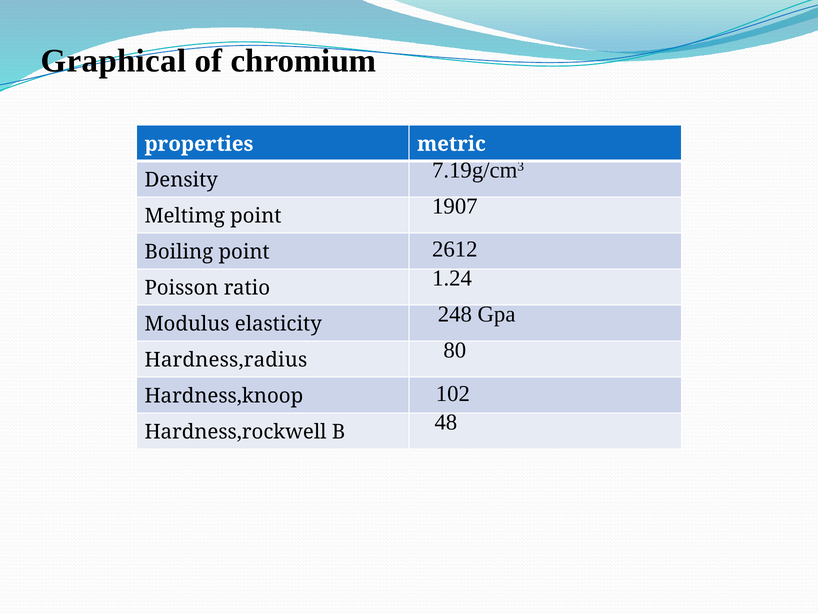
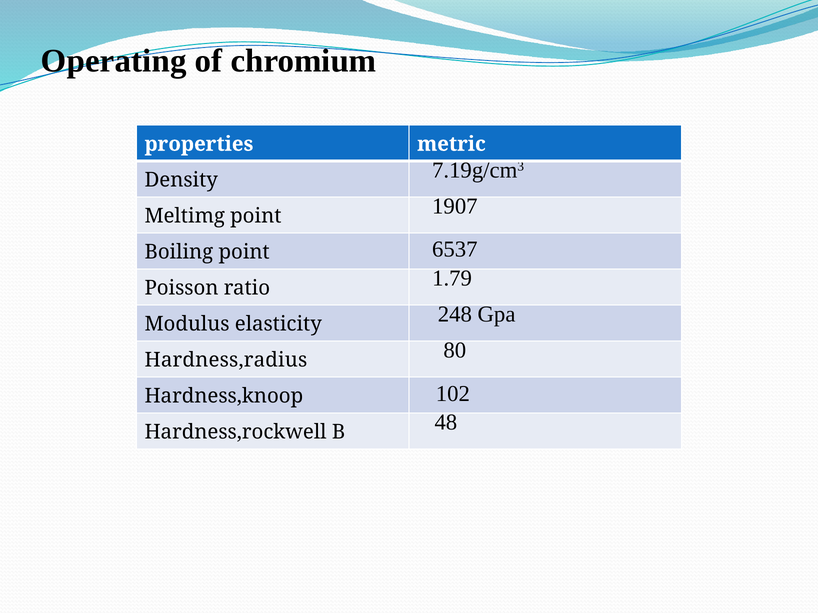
Graphical: Graphical -> Operating
2612: 2612 -> 6537
1.24: 1.24 -> 1.79
